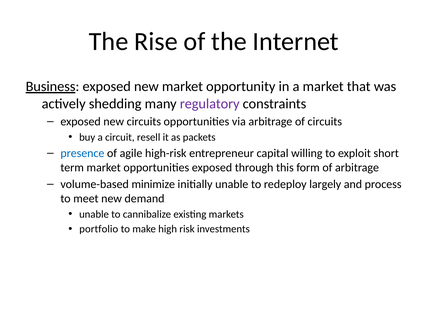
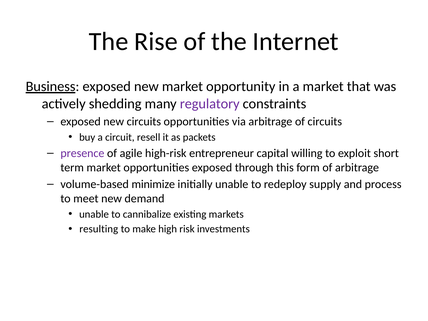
presence colour: blue -> purple
largely: largely -> supply
portfolio: portfolio -> resulting
